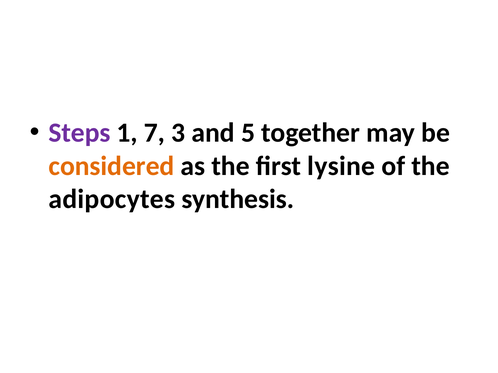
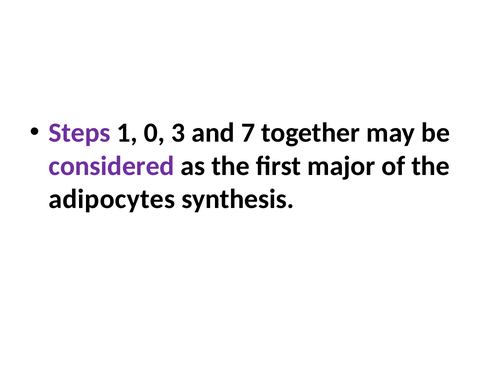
7: 7 -> 0
5: 5 -> 7
considered colour: orange -> purple
lysine: lysine -> major
